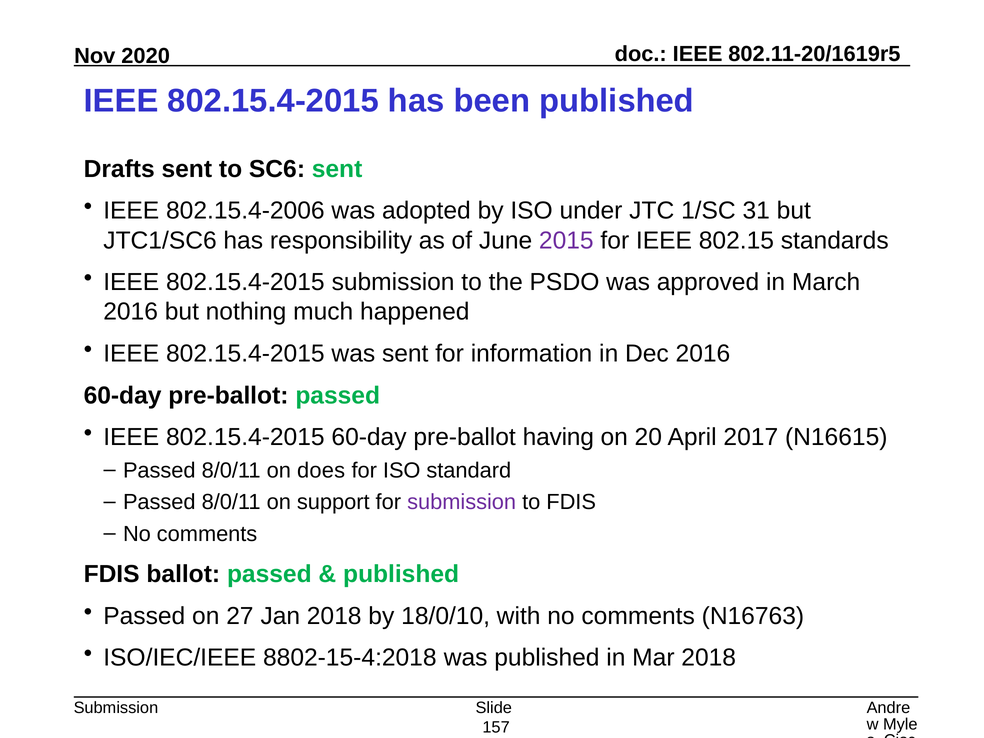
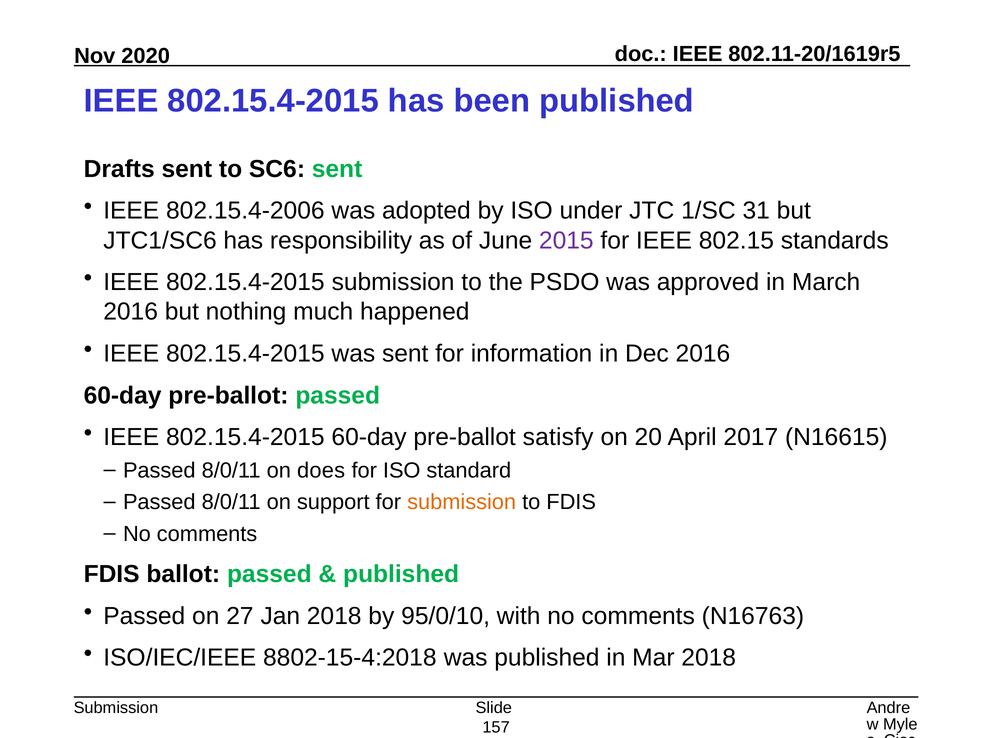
having: having -> satisfy
submission at (462, 502) colour: purple -> orange
18/0/10: 18/0/10 -> 95/0/10
